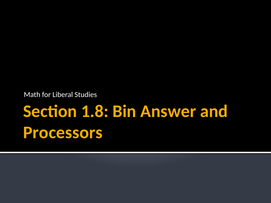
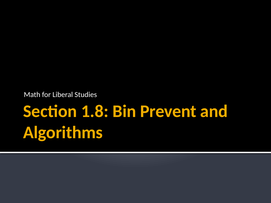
Answer: Answer -> Prevent
Processors: Processors -> Algorithms
